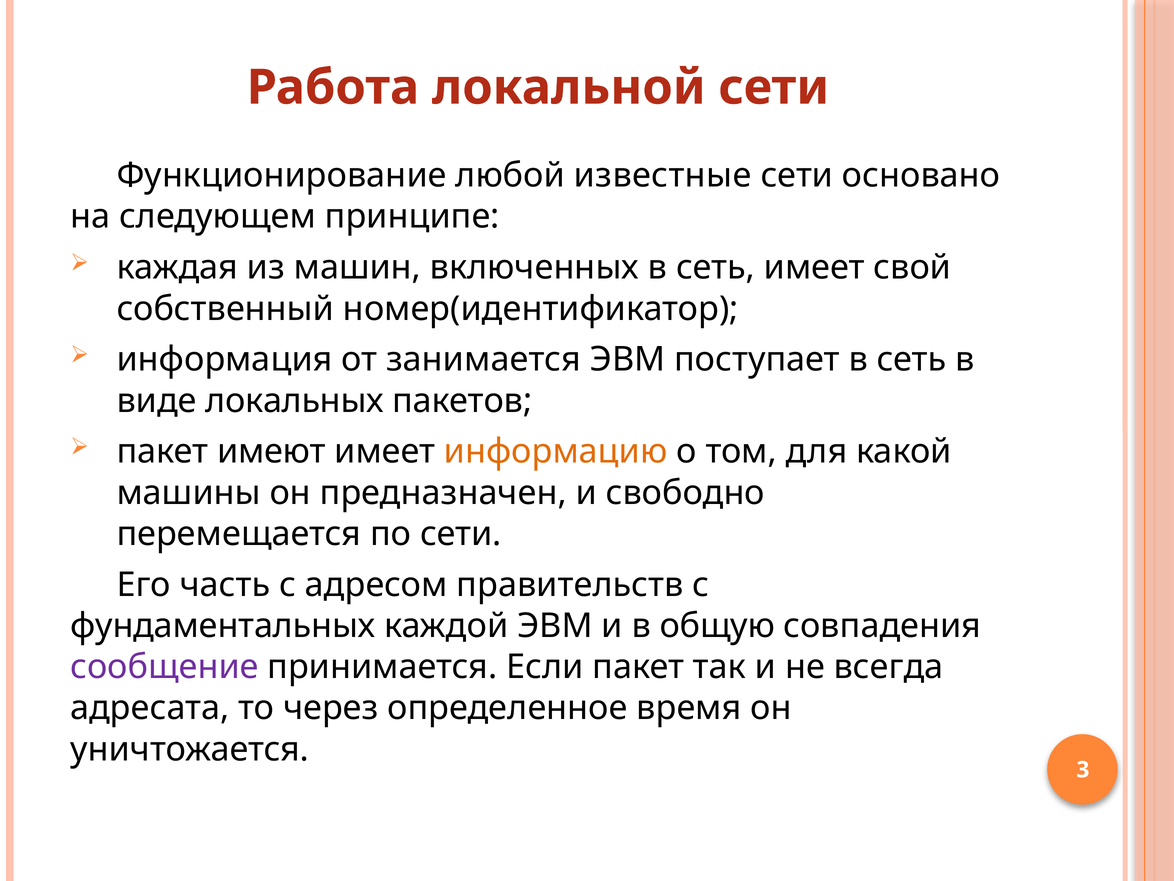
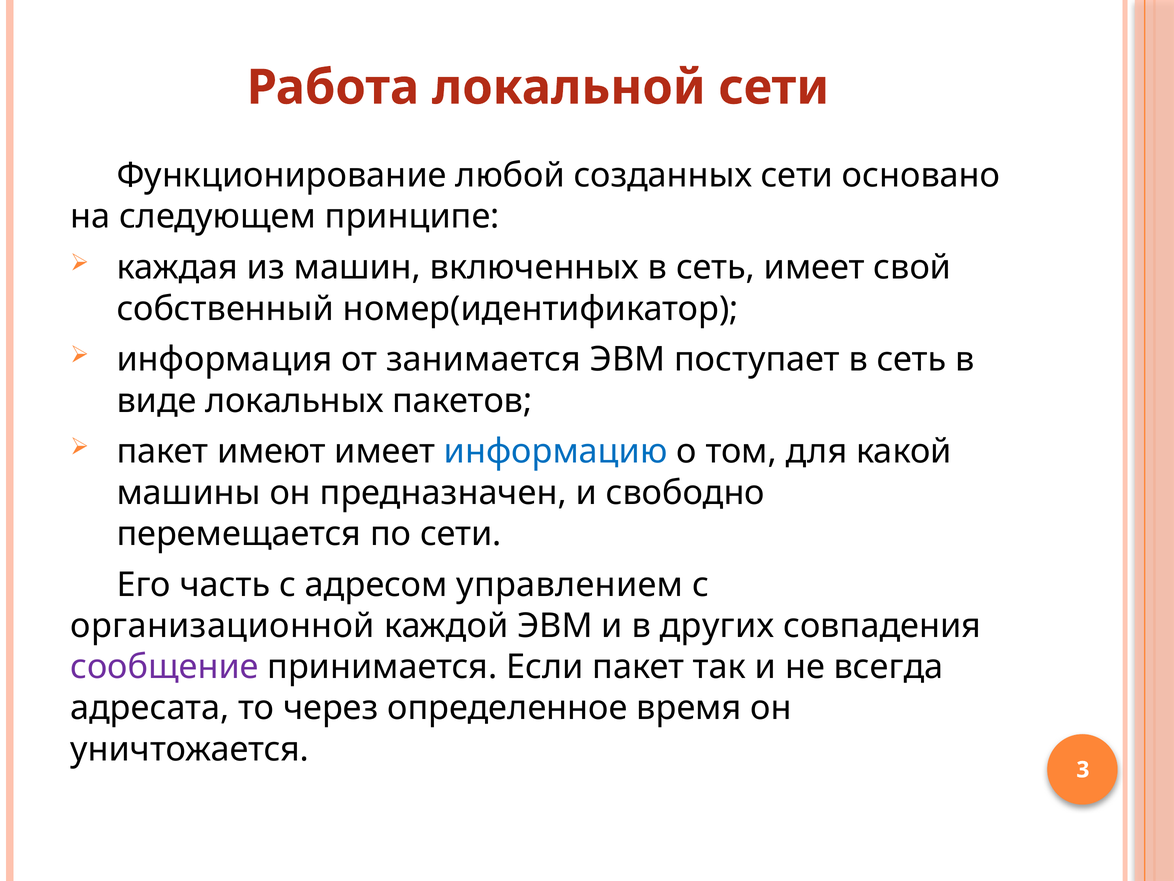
известные: известные -> созданных
информацию colour: orange -> blue
правительств: правительств -> управлением
фундаментальных: фундаментальных -> организационной
общую: общую -> других
